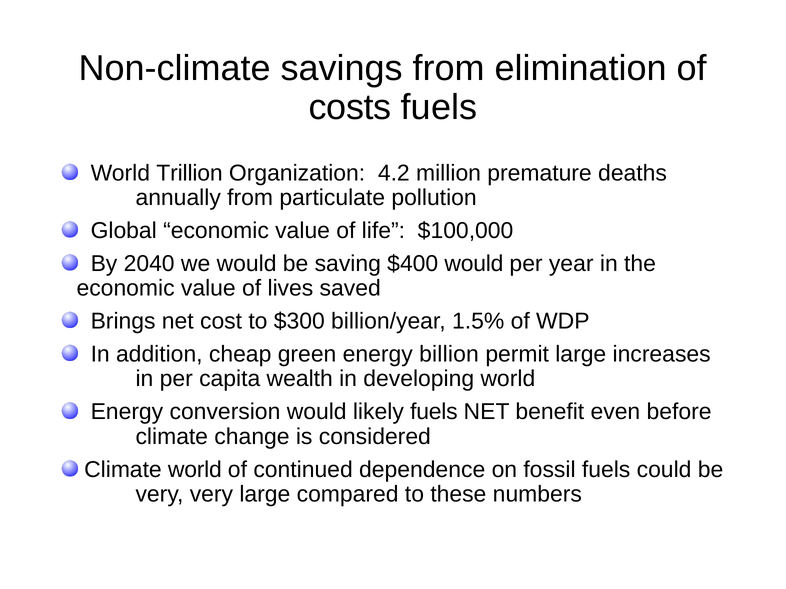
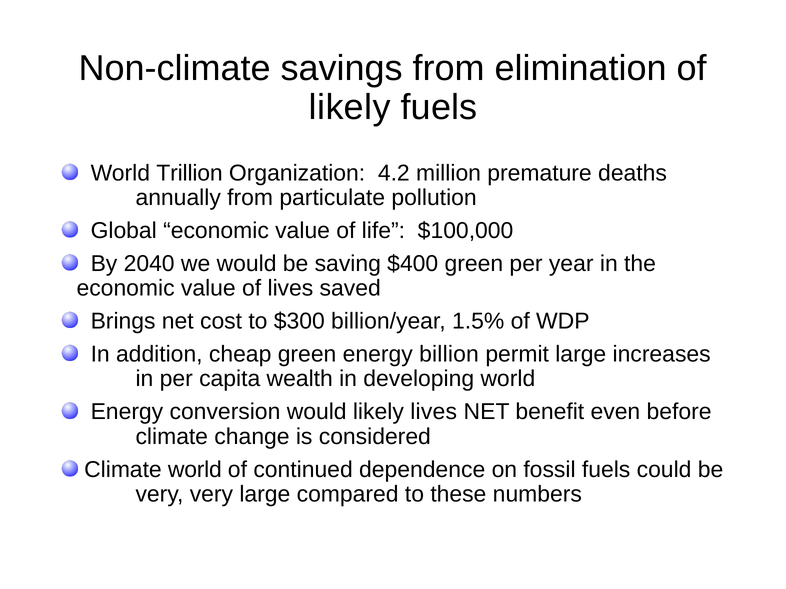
costs at (350, 108): costs -> likely
$400 would: would -> green
likely fuels: fuels -> lives
